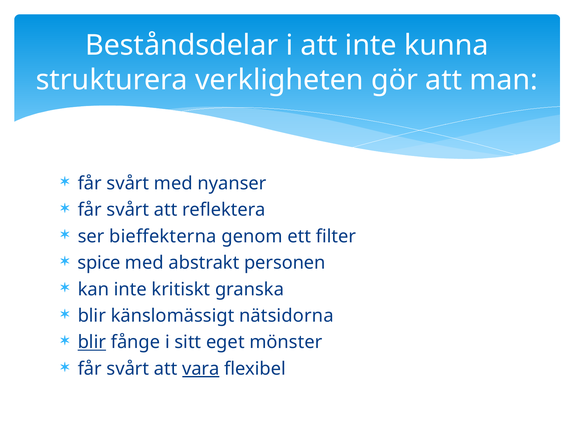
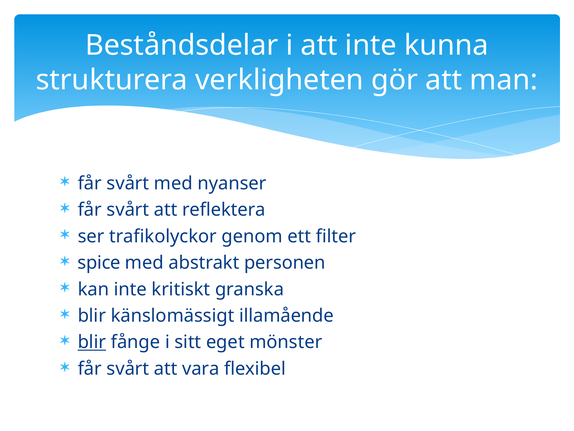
bieffekterna: bieffekterna -> trafikolyckor
nätsidorna: nätsidorna -> illamående
vara underline: present -> none
